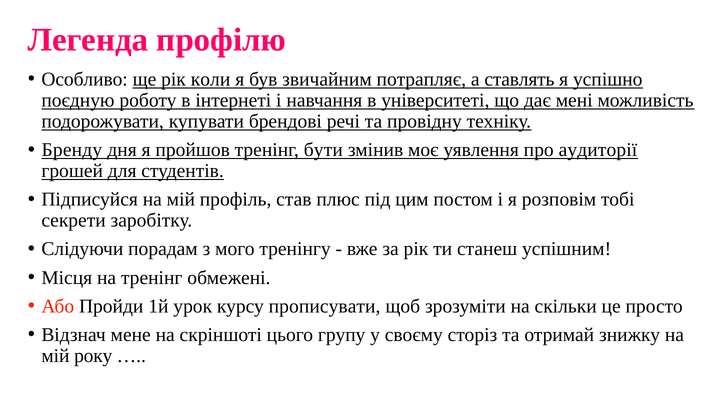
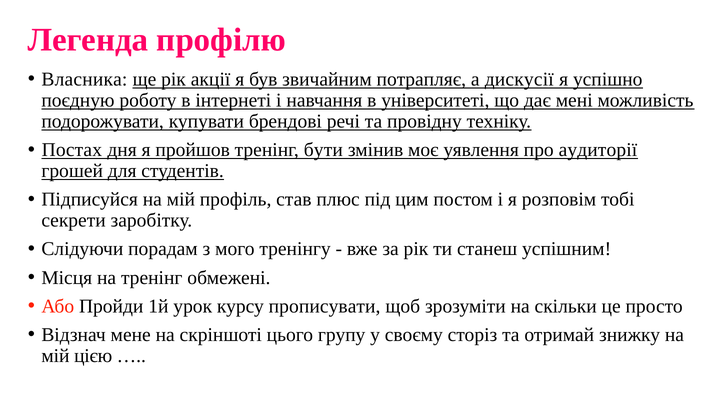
Особливо: Особливо -> Власника
коли: коли -> акції
ставлять: ставлять -> дискусії
Бренду: Бренду -> Постах
року: року -> цією
